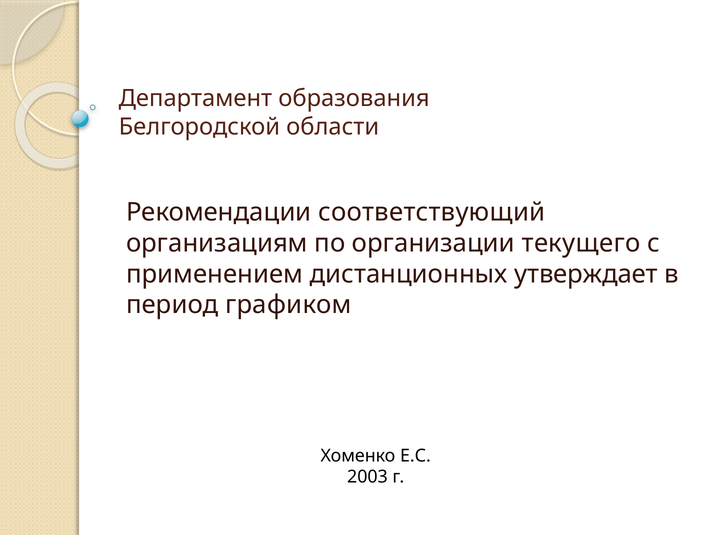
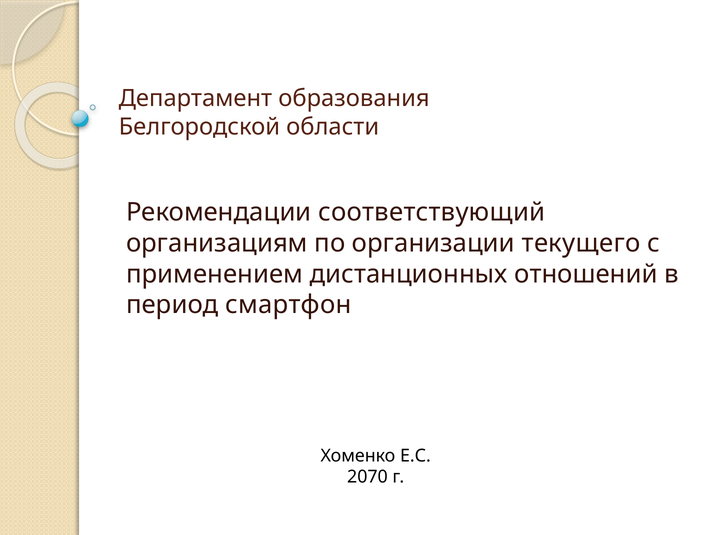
утверждает: утверждает -> отношений
графиком: графиком -> смартфон
2003: 2003 -> 2070
